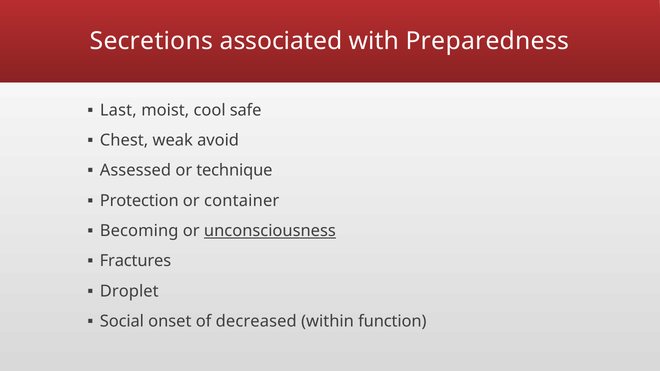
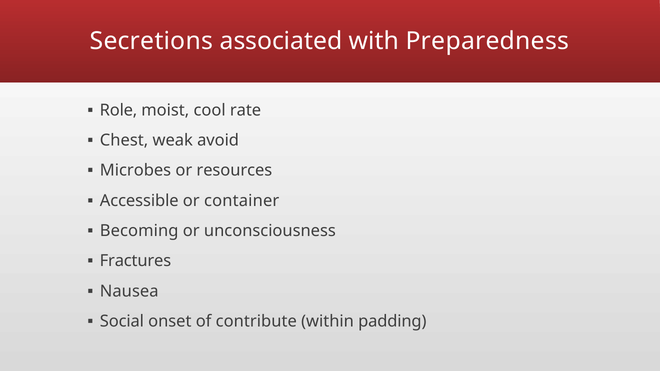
Last: Last -> Role
safe: safe -> rate
Assessed: Assessed -> Microbes
technique: technique -> resources
Protection: Protection -> Accessible
unconsciousness underline: present -> none
Droplet: Droplet -> Nausea
decreased: decreased -> contribute
function: function -> padding
